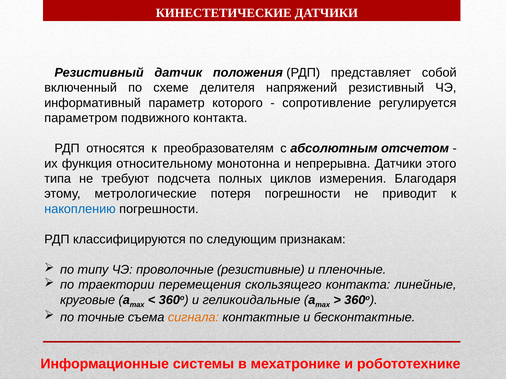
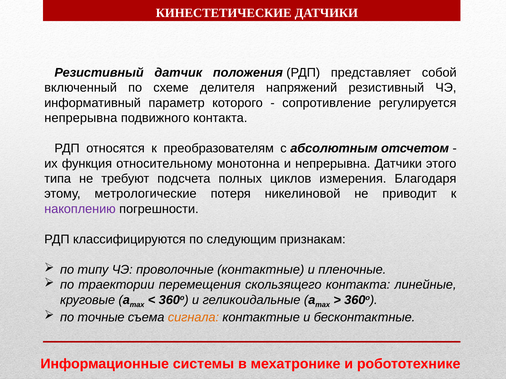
параметром at (81, 118): параметром -> непрерывна
потеря погрешности: погрешности -> никелиновой
накоплению colour: blue -> purple
проволочные резистивные: резистивные -> контактные
